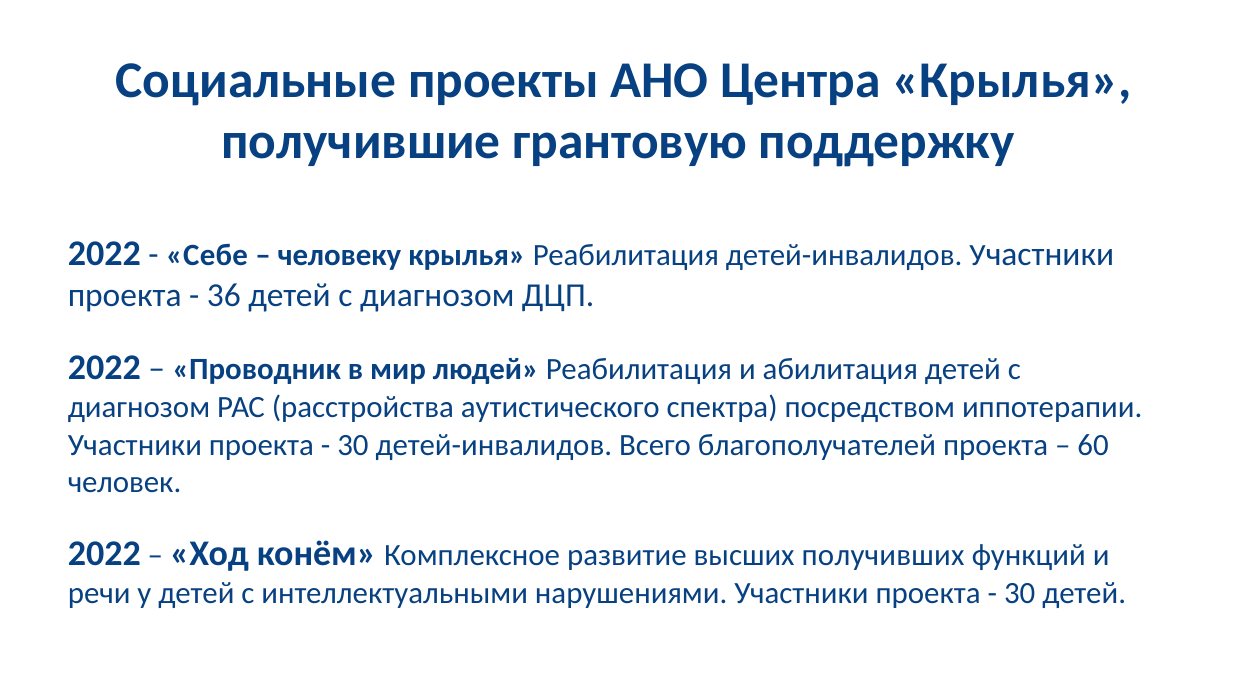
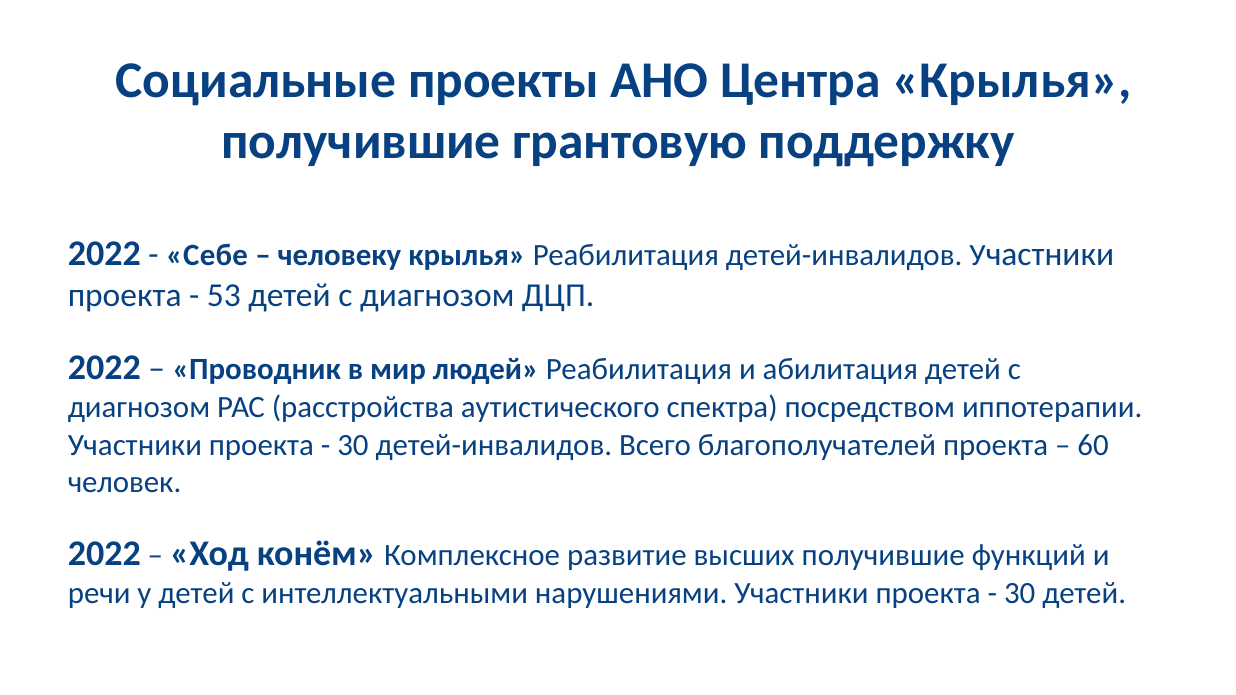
36: 36 -> 53
высших получивших: получивших -> получившие
